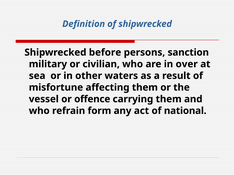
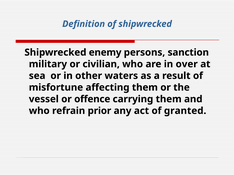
before: before -> enemy
form: form -> prior
national: national -> granted
